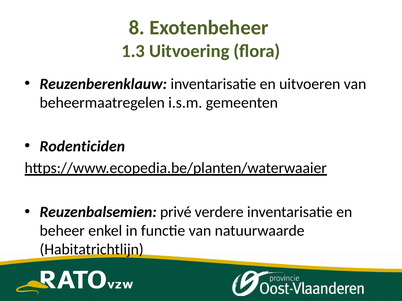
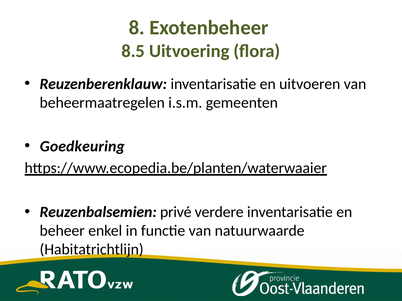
1.3: 1.3 -> 8.5
Rodenticiden: Rodenticiden -> Goedkeuring
